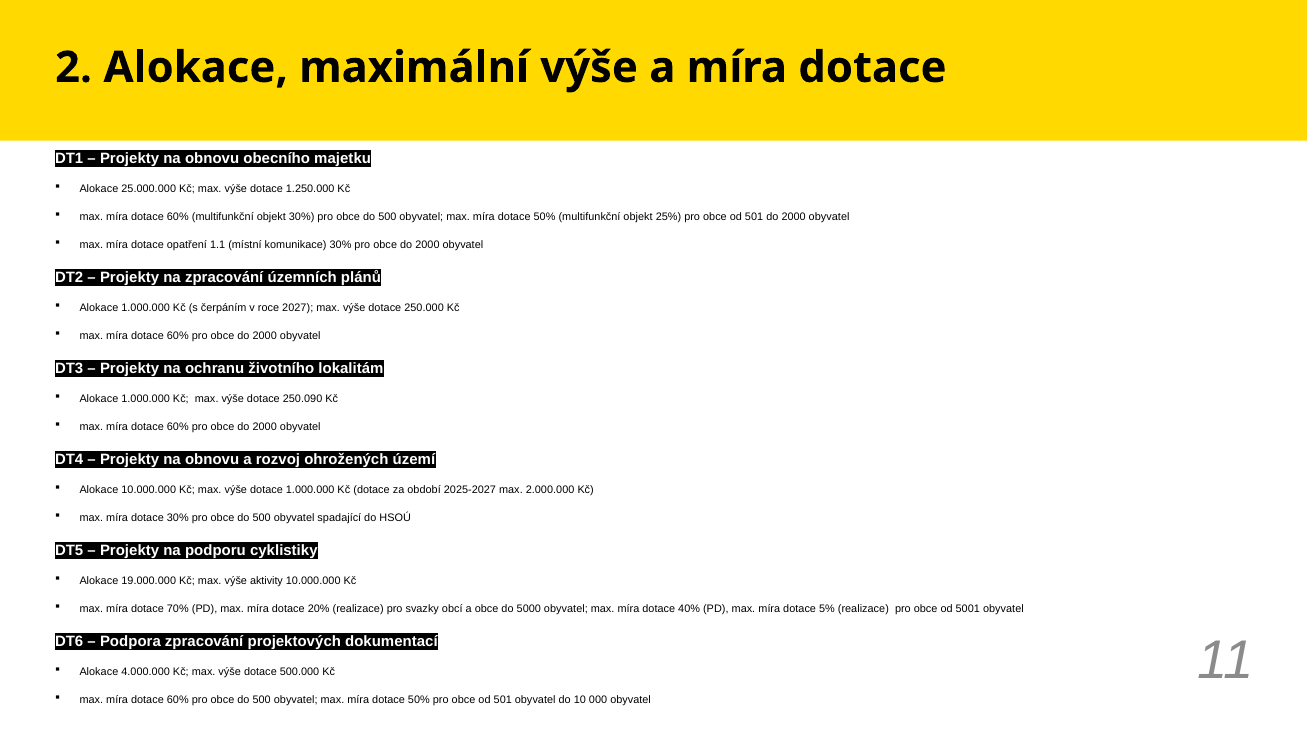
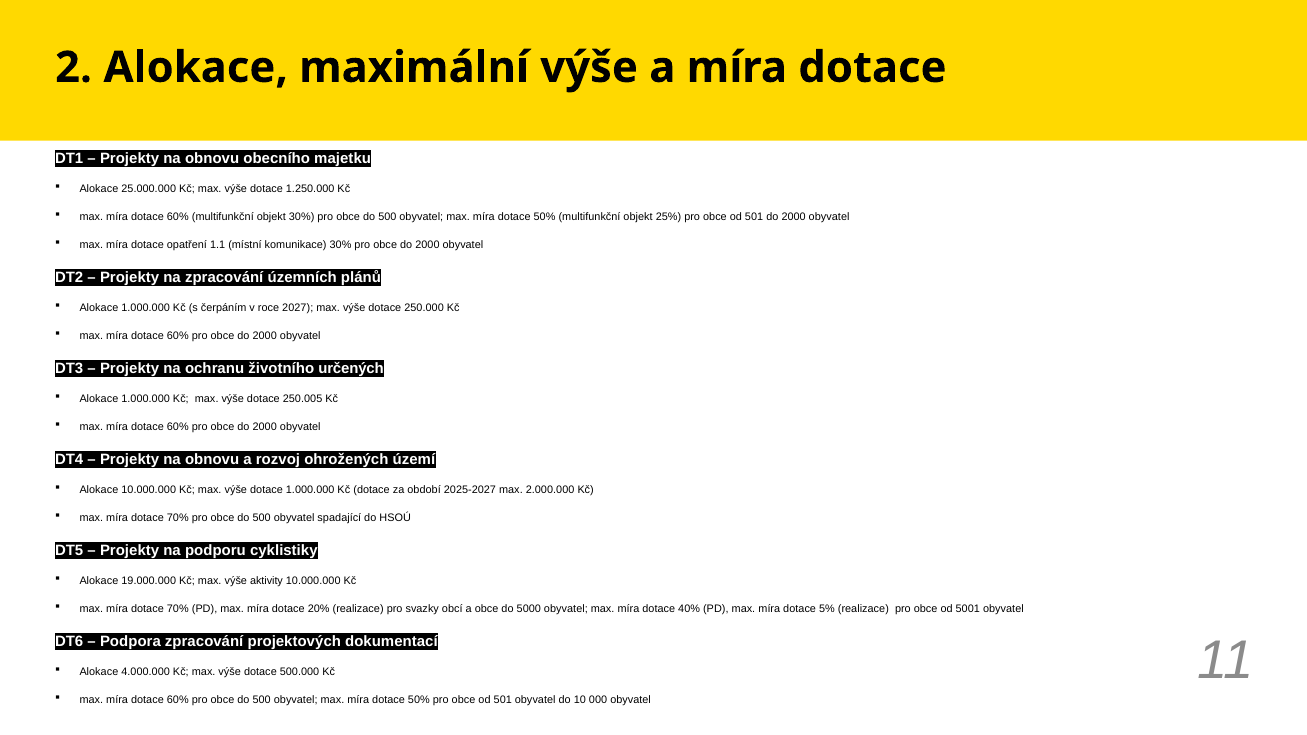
lokalitám: lokalitám -> určených
250.090: 250.090 -> 250.005
30% at (178, 518): 30% -> 70%
